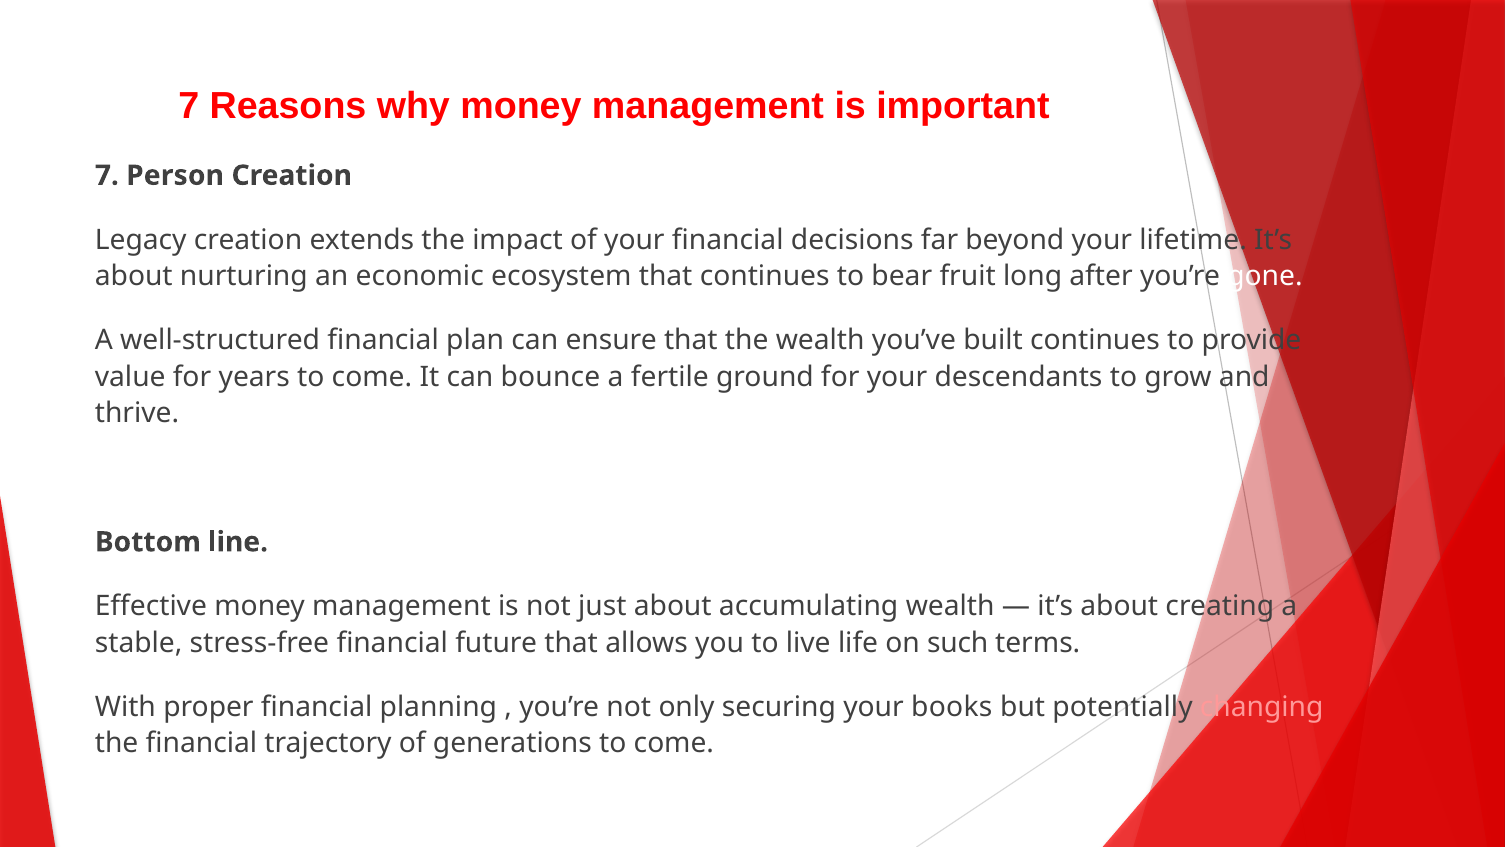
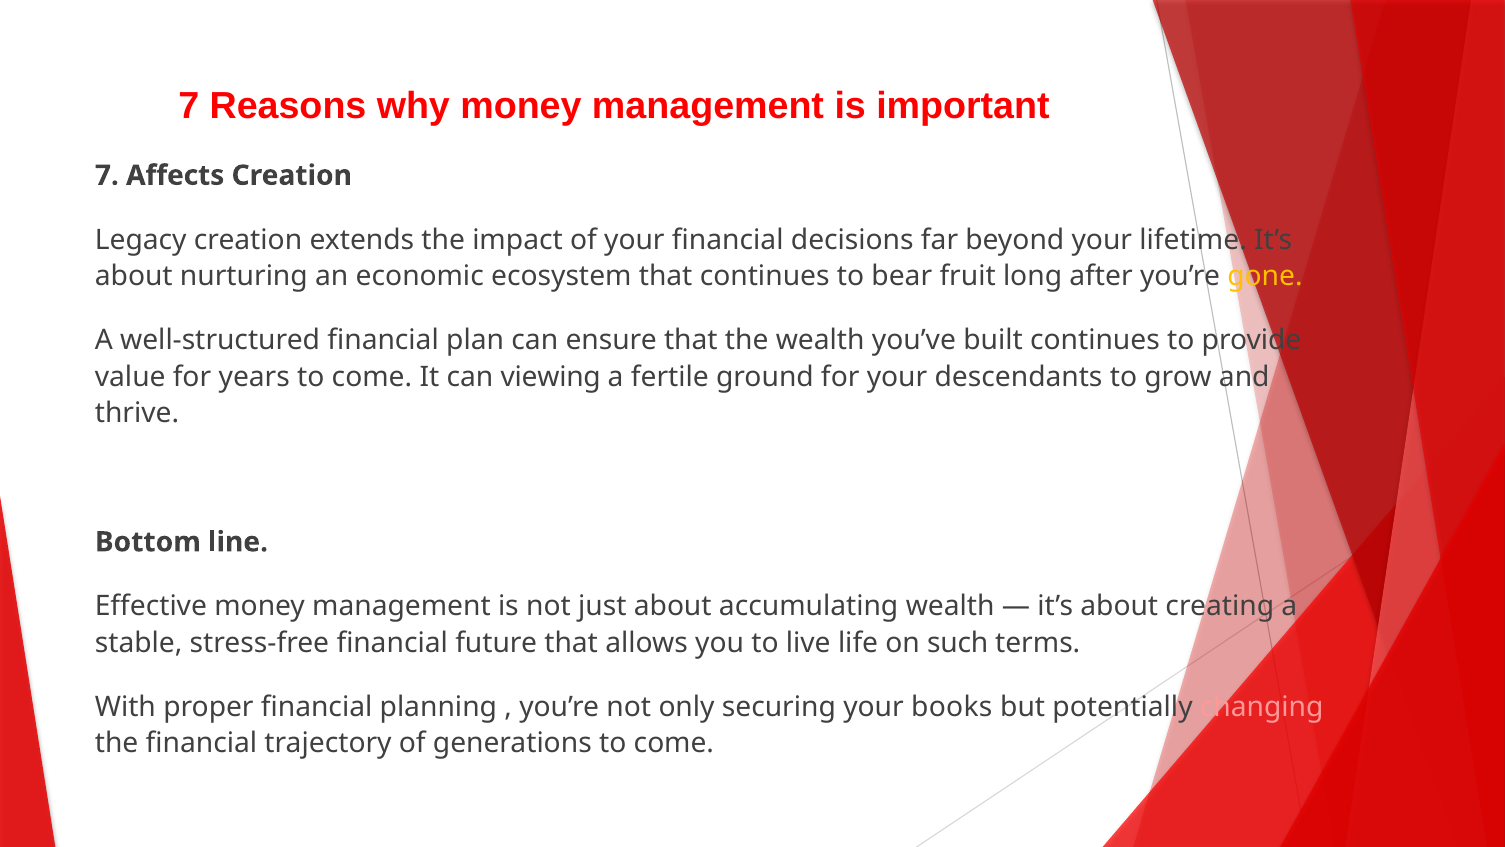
Person: Person -> Affects
gone colour: white -> yellow
bounce: bounce -> viewing
